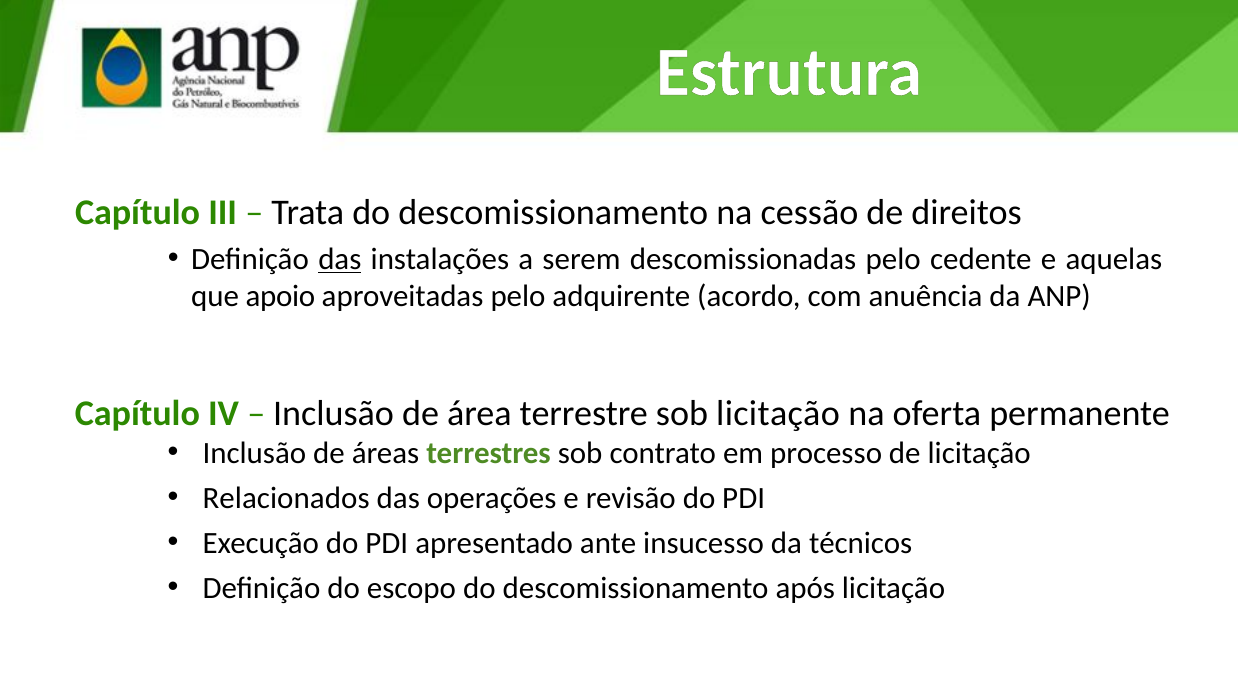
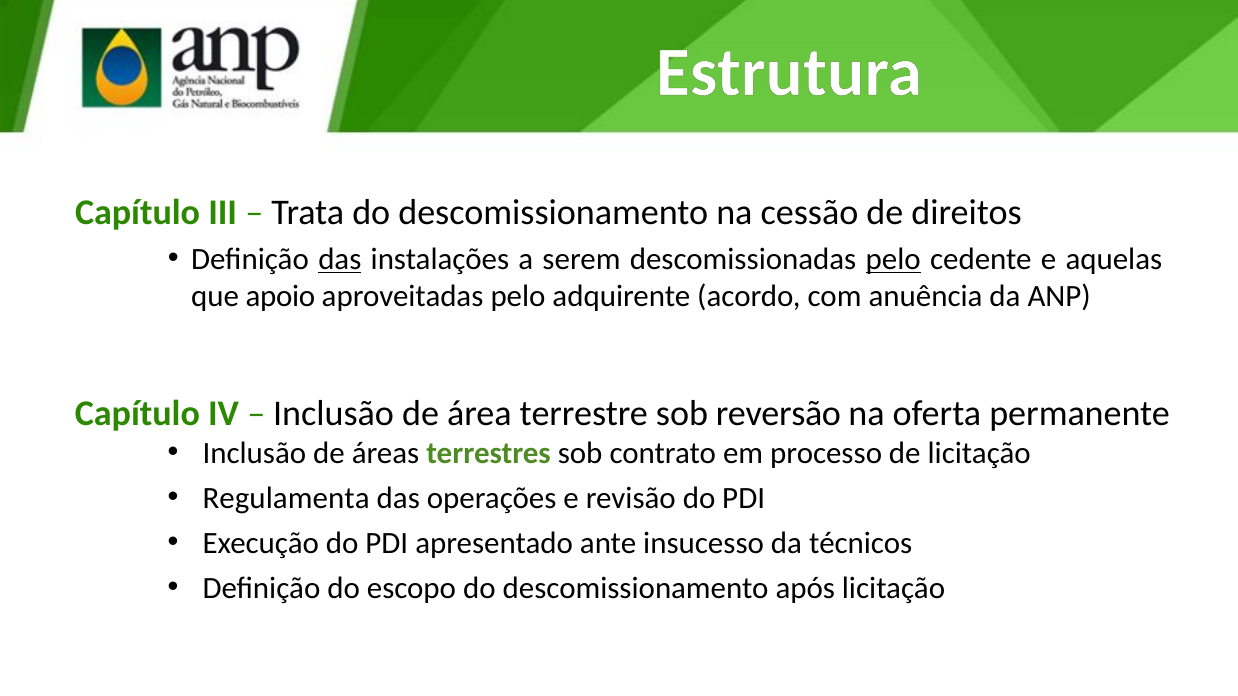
pelo at (893, 259) underline: none -> present
sob licitação: licitação -> reversão
Relacionados: Relacionados -> Regulamenta
